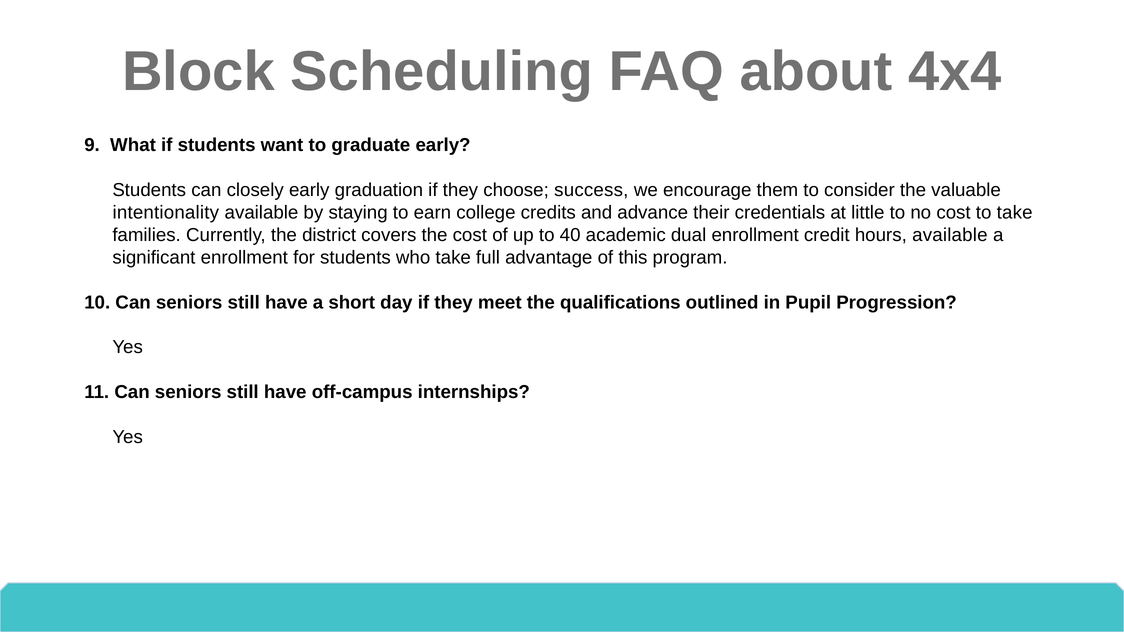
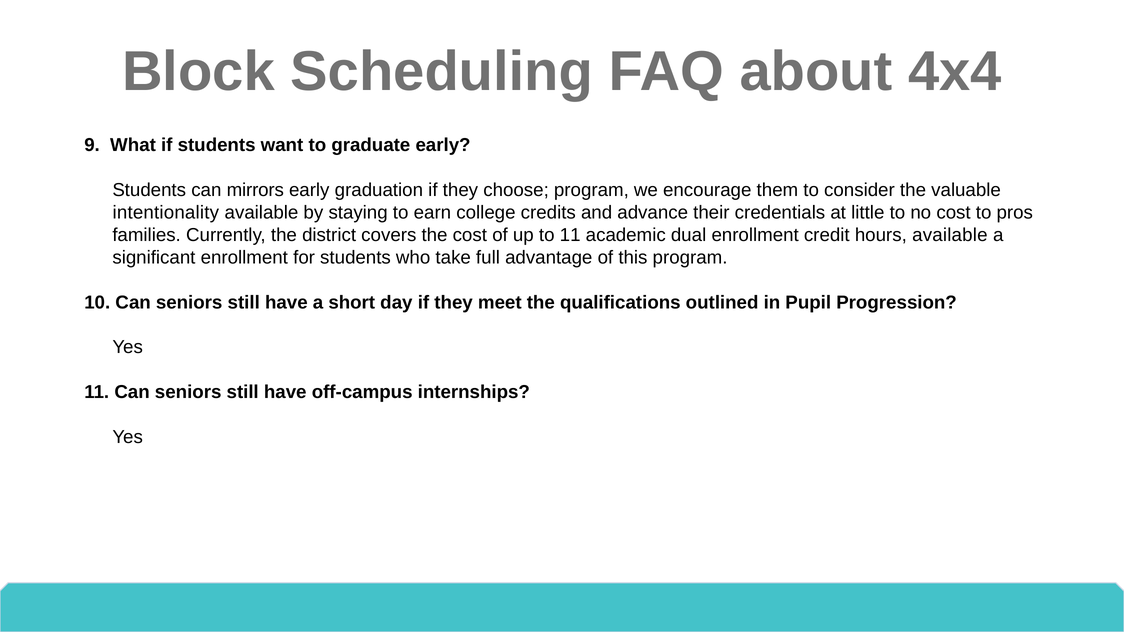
closely: closely -> mirrors
choose success: success -> program
to take: take -> pros
to 40: 40 -> 11
